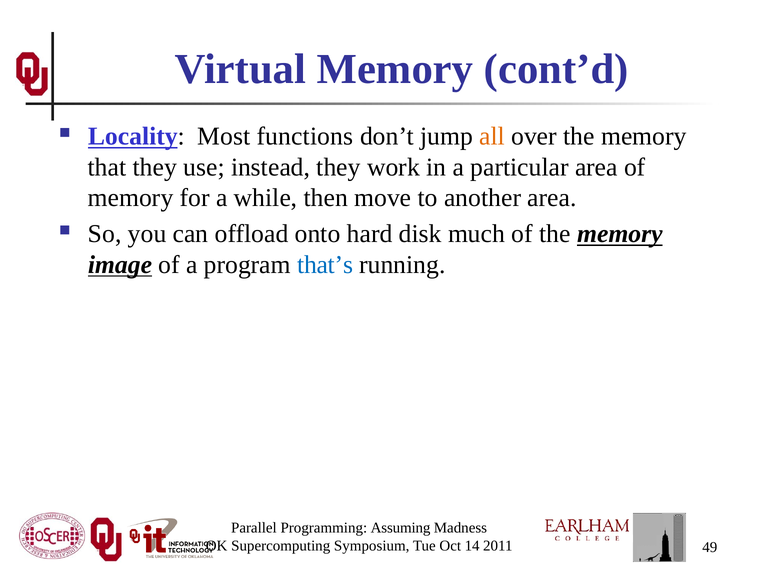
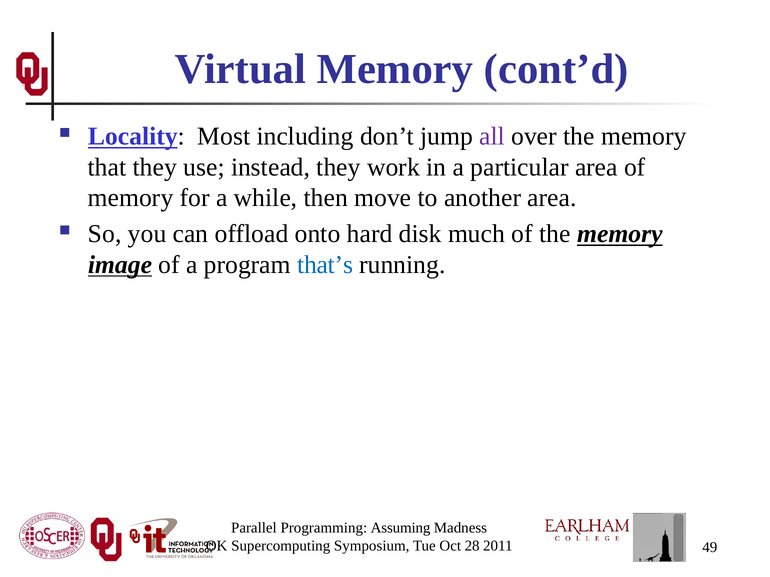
functions: functions -> including
all colour: orange -> purple
14: 14 -> 28
